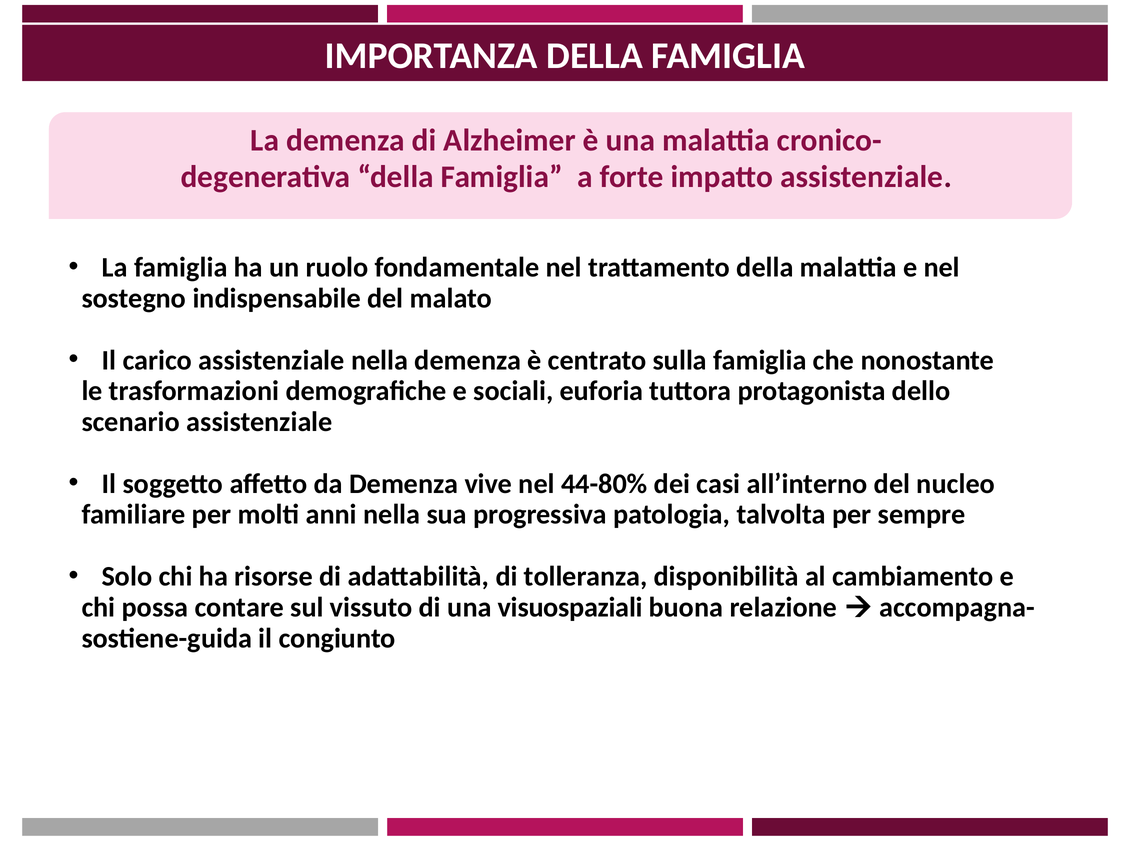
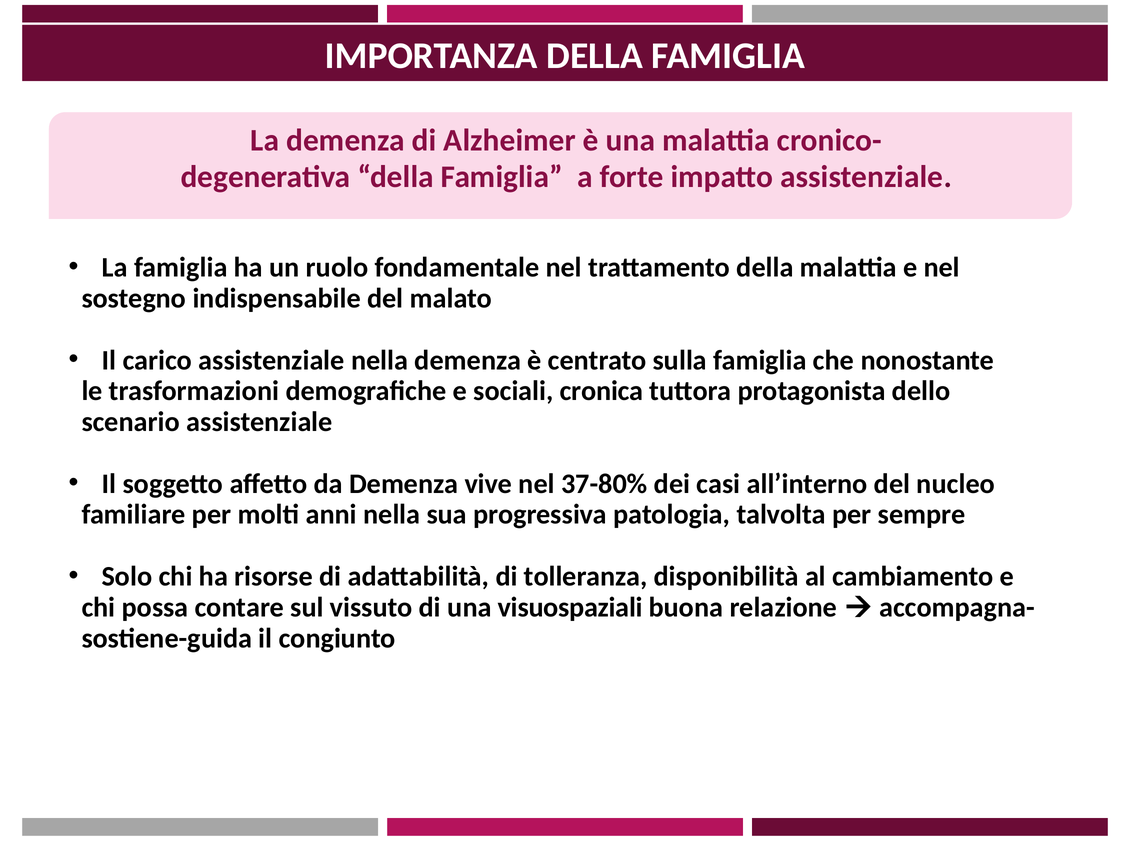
euforia: euforia -> cronica
44-80%: 44-80% -> 37-80%
